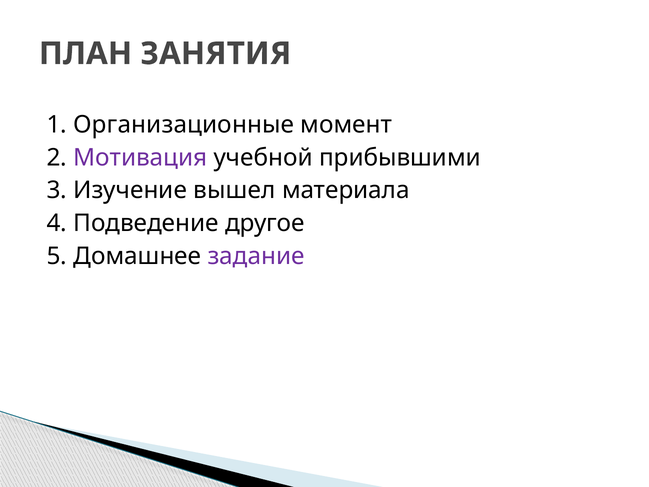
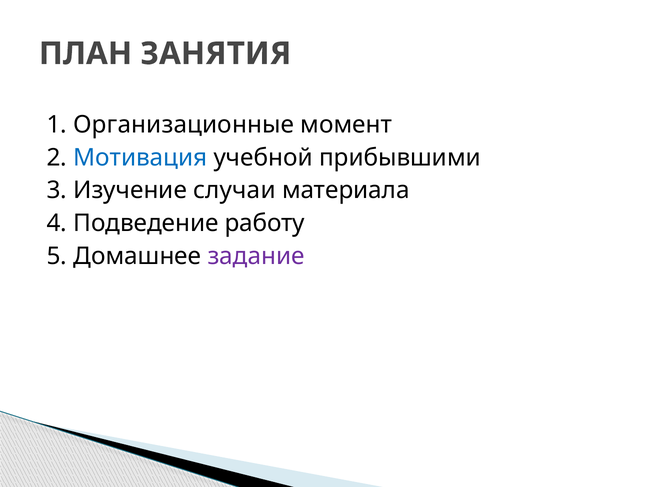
Мотивация colour: purple -> blue
вышел: вышел -> случаи
другое: другое -> работу
